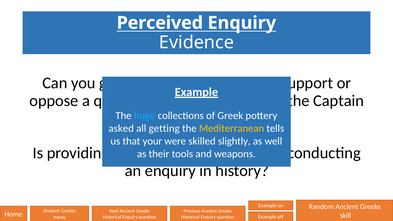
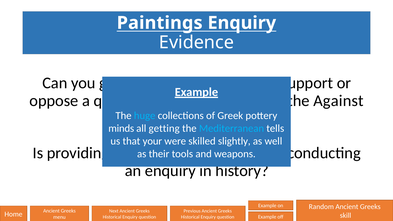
Perceived: Perceived -> Paintings
Captain: Captain -> Against
asked: asked -> minds
Mediterranean colour: yellow -> light blue
